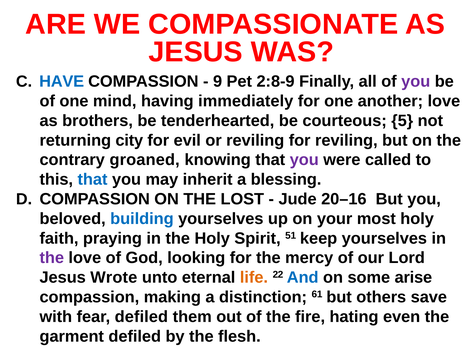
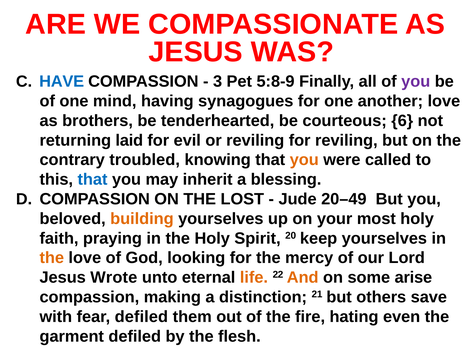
9: 9 -> 3
2:8-9: 2:8-9 -> 5:8-9
immediately: immediately -> synagogues
5: 5 -> 6
city: city -> laid
groaned: groaned -> troubled
you at (304, 160) colour: purple -> orange
20–16: 20–16 -> 20–49
building colour: blue -> orange
51: 51 -> 20
the at (52, 258) colour: purple -> orange
And colour: blue -> orange
61: 61 -> 21
